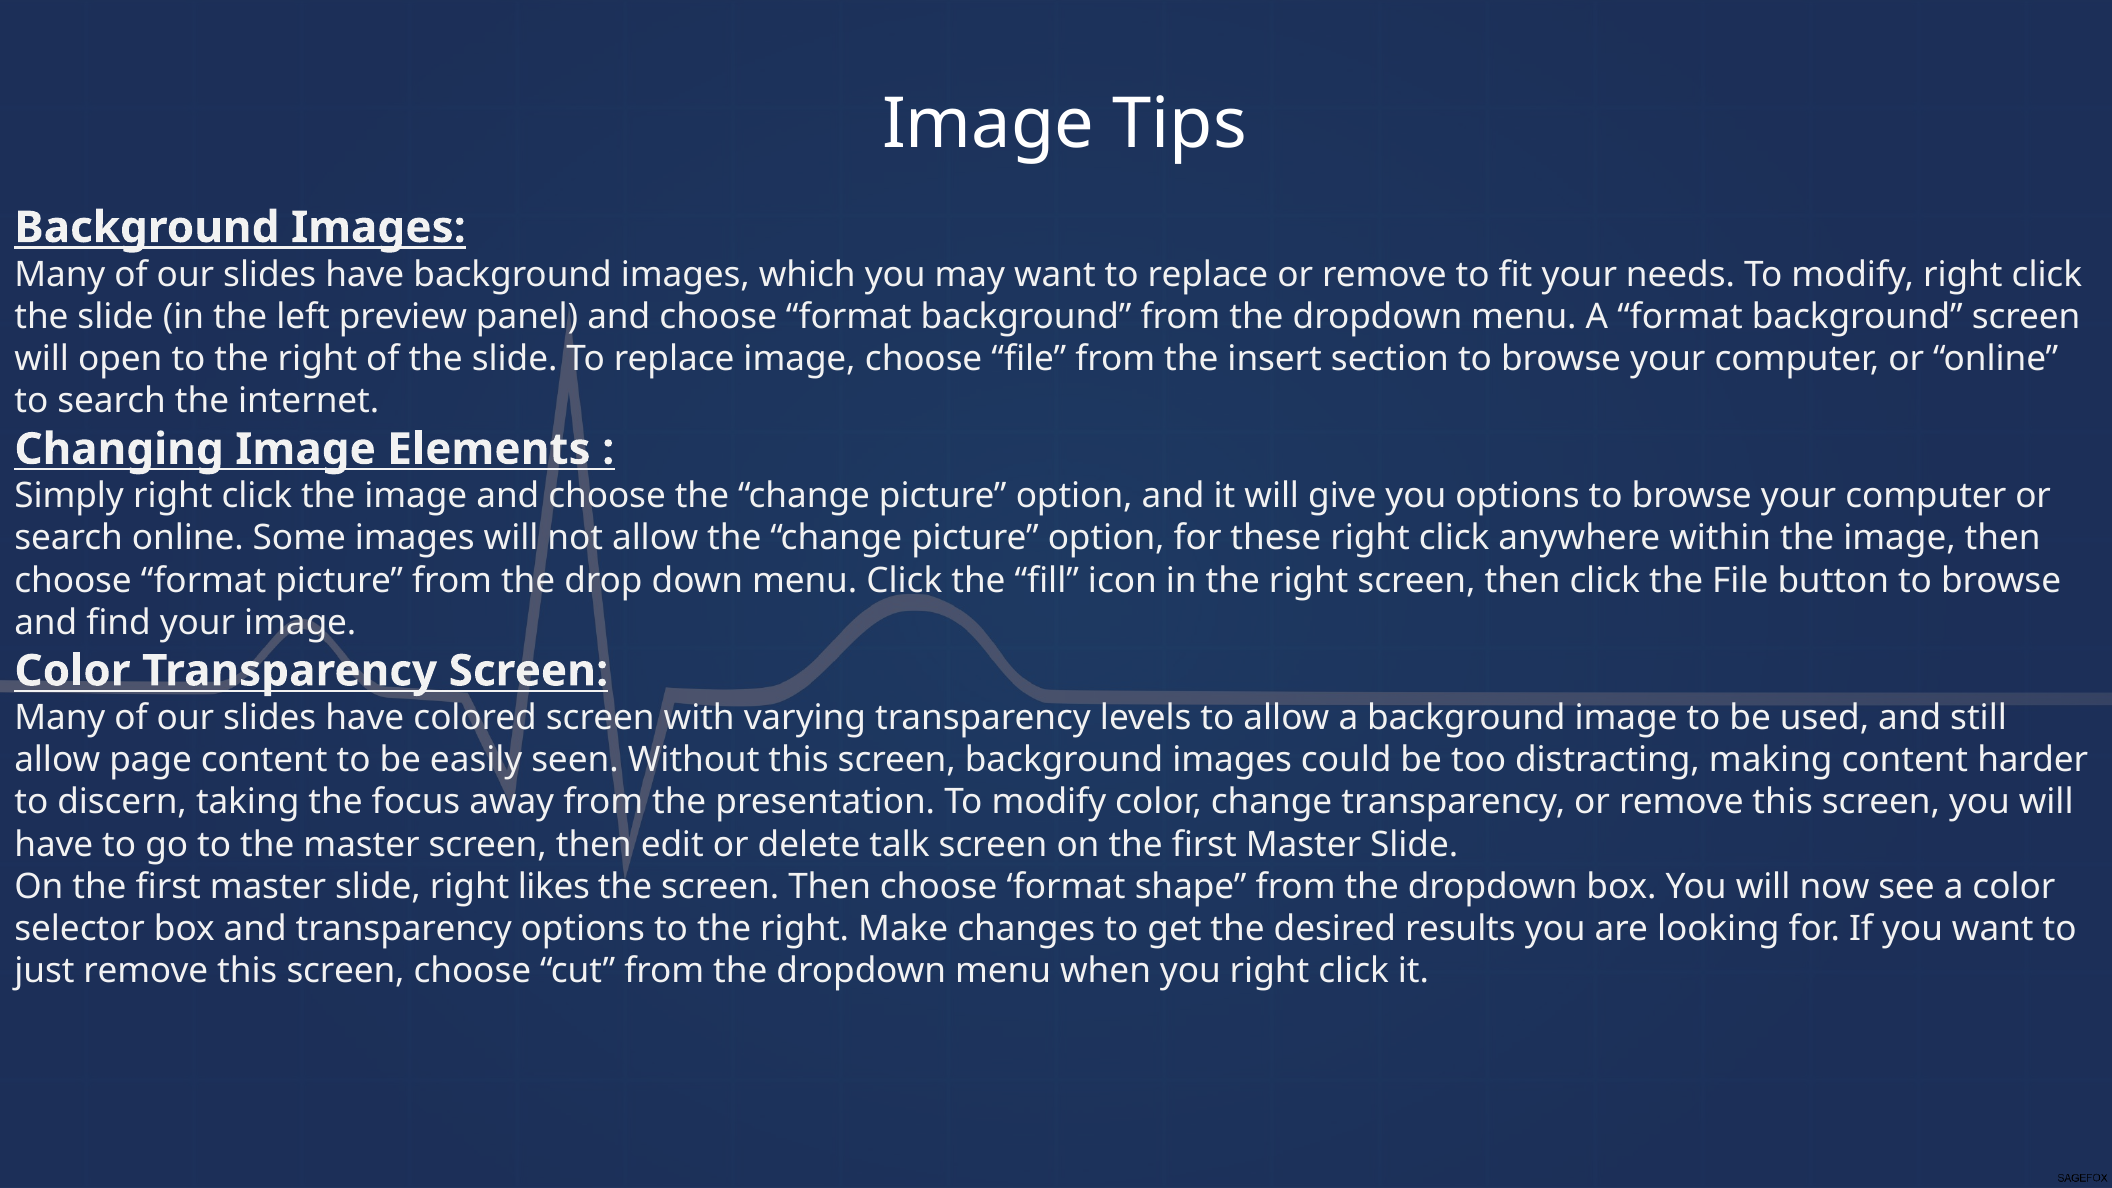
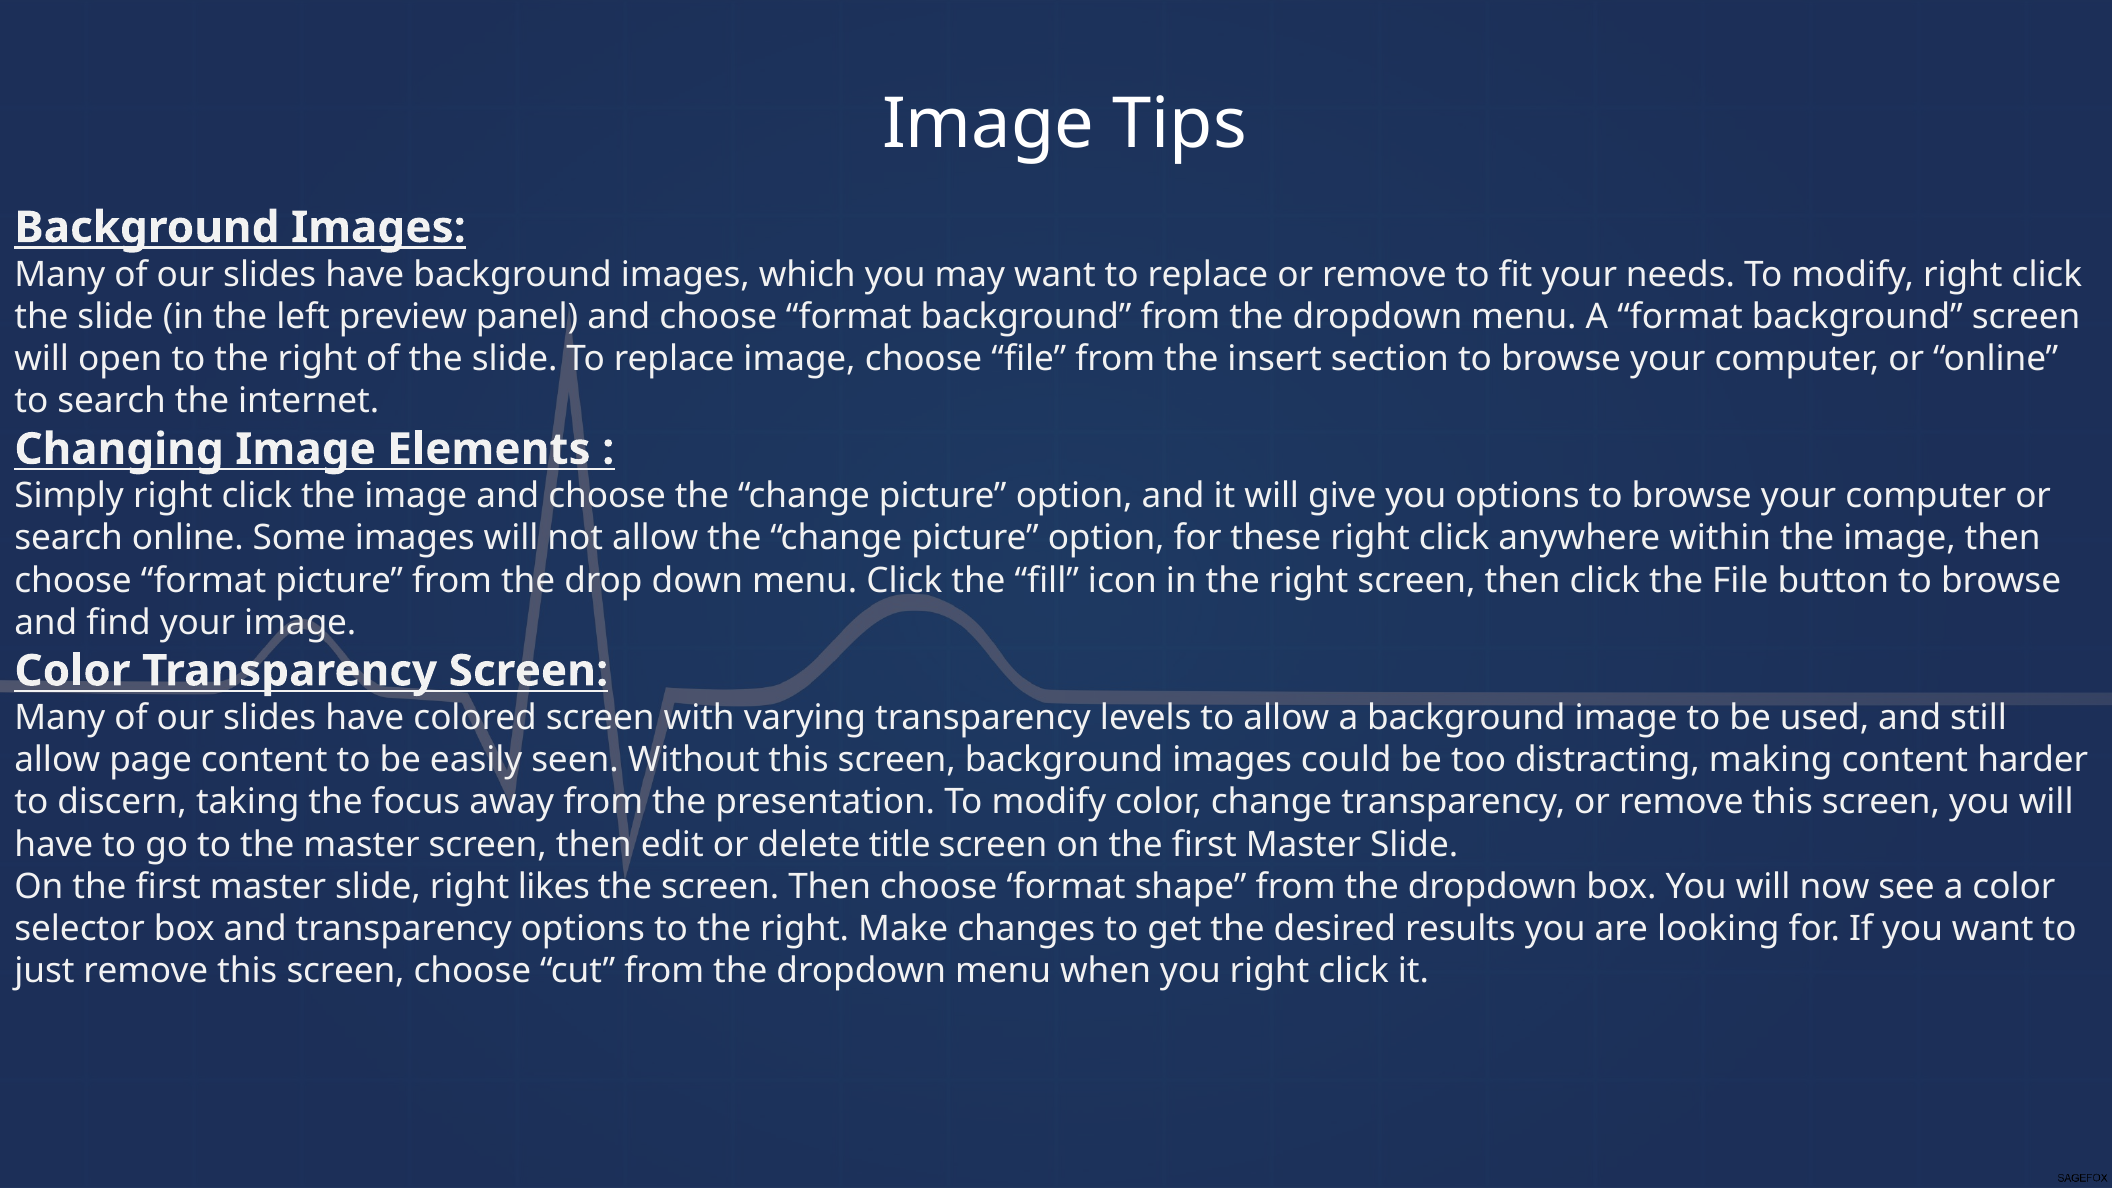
talk: talk -> title
